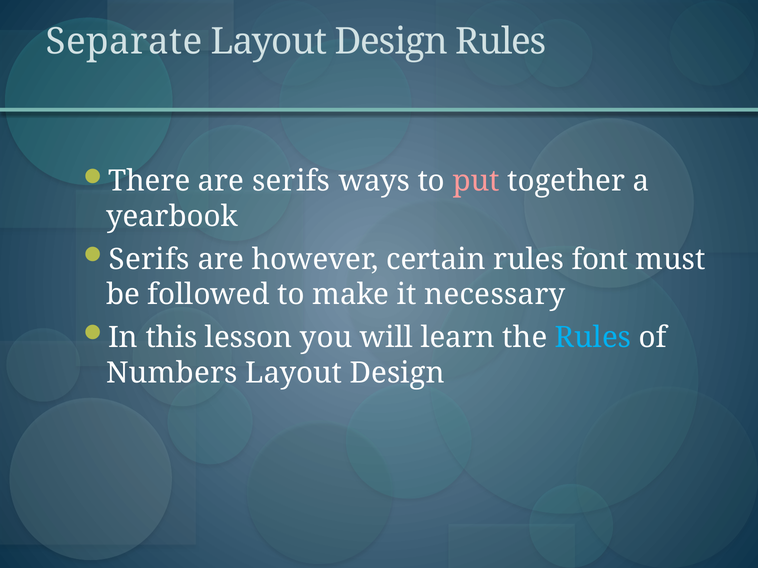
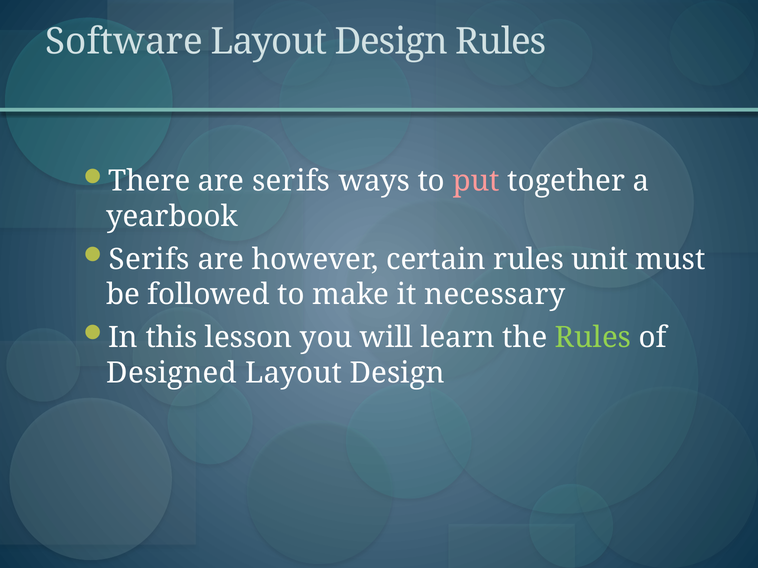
Separate: Separate -> Software
font: font -> unit
Rules at (593, 338) colour: light blue -> light green
Numbers: Numbers -> Designed
